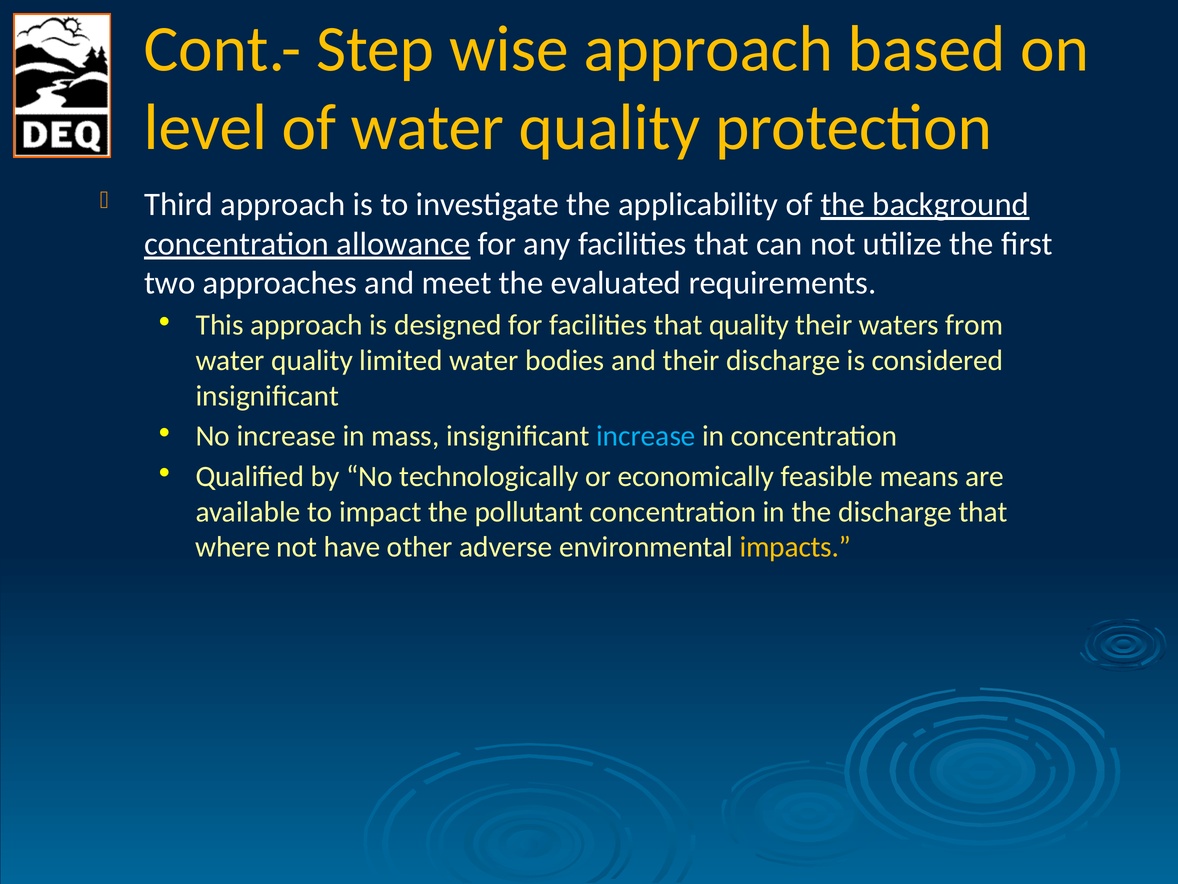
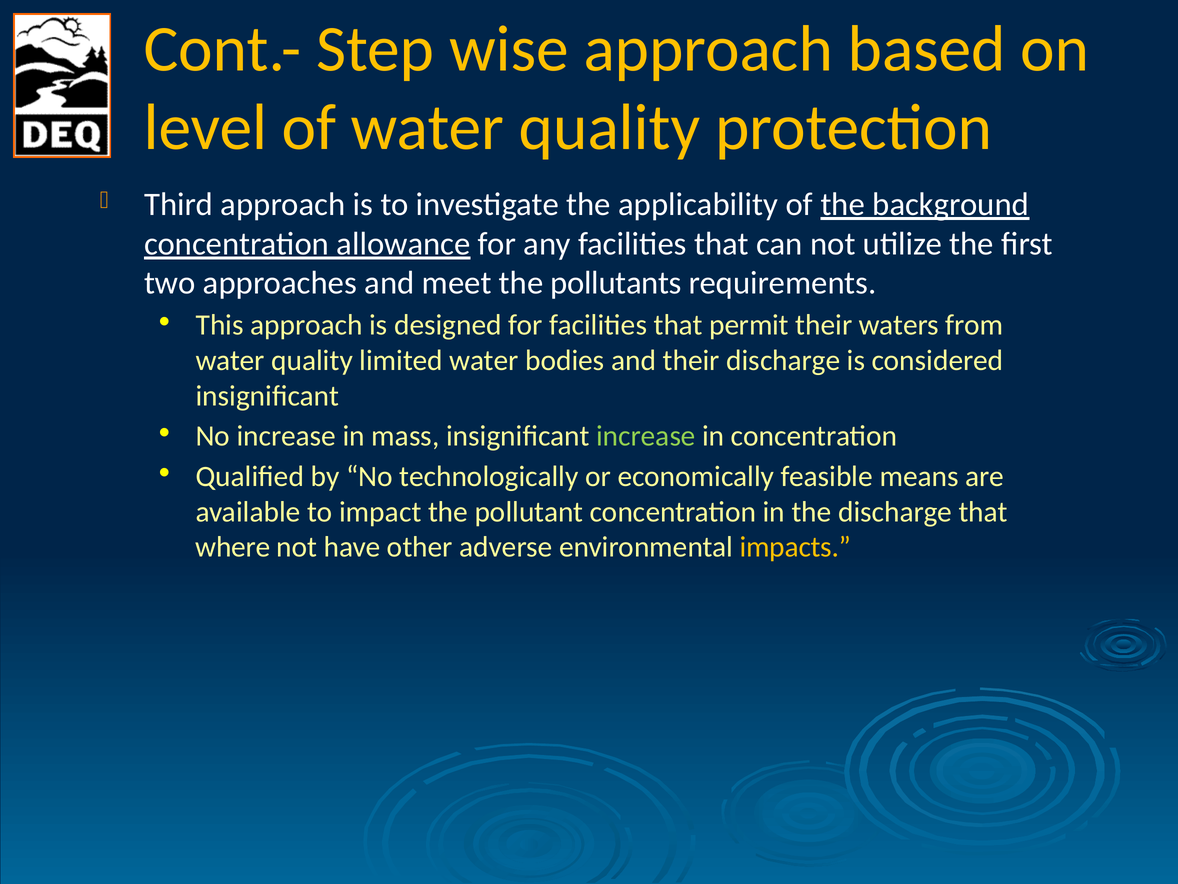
evaluated: evaluated -> pollutants
that quality: quality -> permit
increase at (646, 436) colour: light blue -> light green
